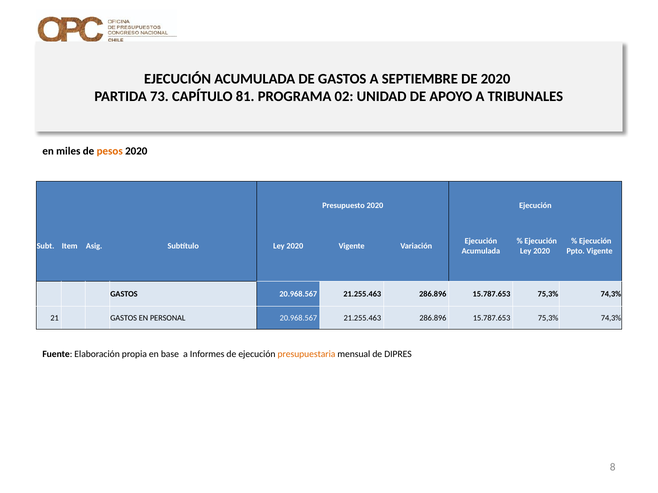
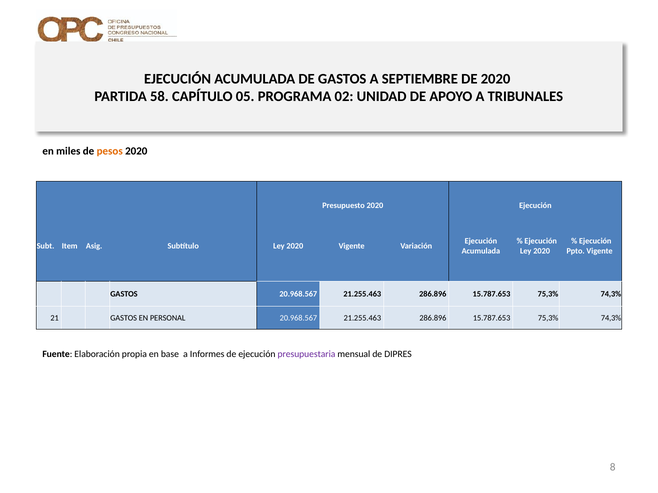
73: 73 -> 58
81: 81 -> 05
presupuestaria colour: orange -> purple
